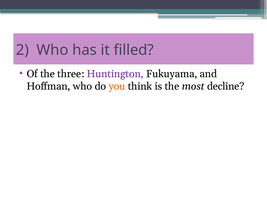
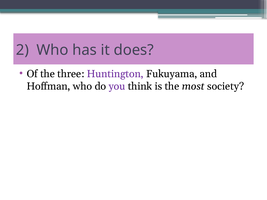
filled: filled -> does
you colour: orange -> purple
decline: decline -> society
